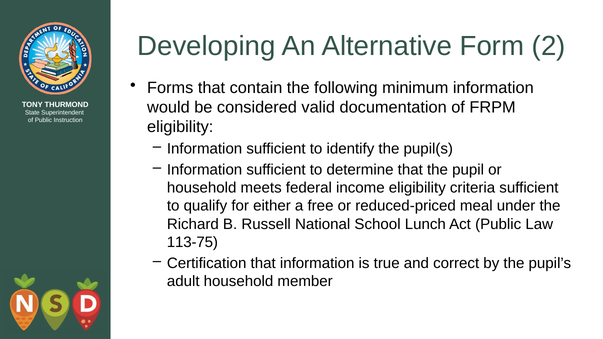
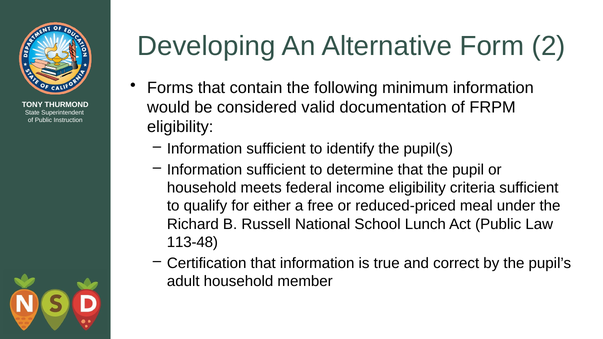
113-75: 113-75 -> 113-48
